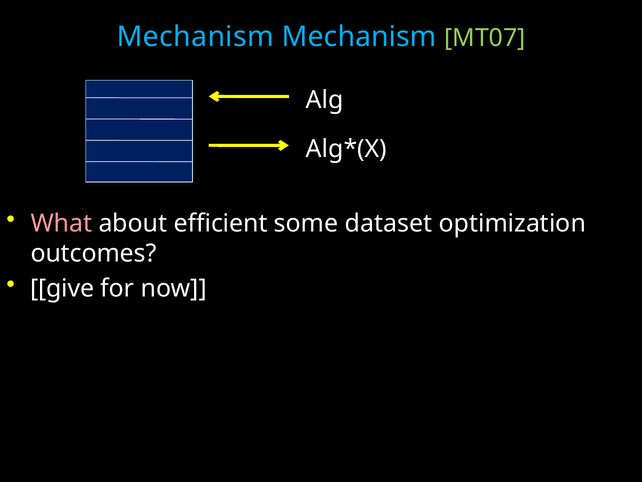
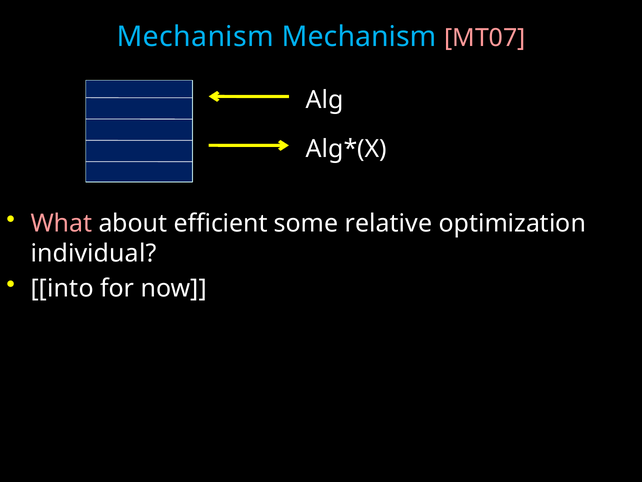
MT07 colour: light green -> pink
dataset: dataset -> relative
outcomes: outcomes -> individual
give: give -> into
